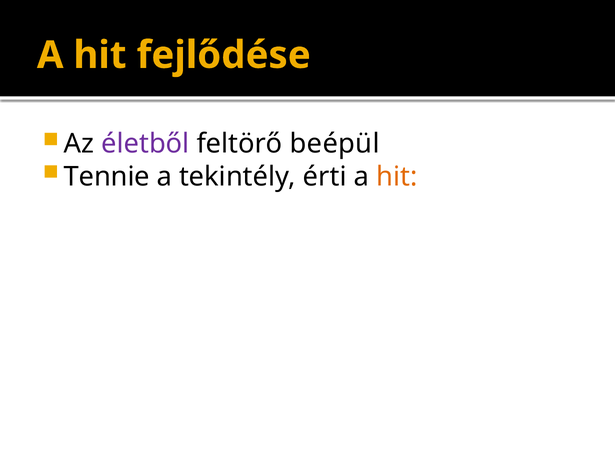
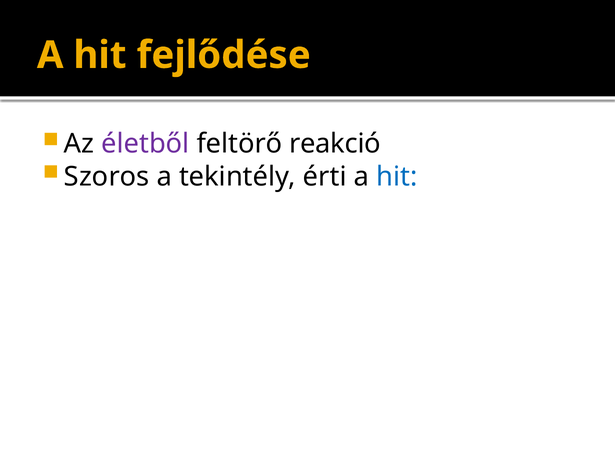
beépül: beépül -> reakció
Tennie: Tennie -> Szoros
hit at (397, 177) colour: orange -> blue
